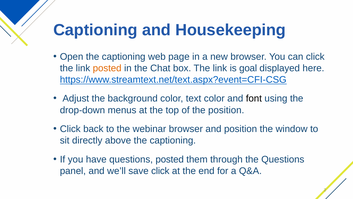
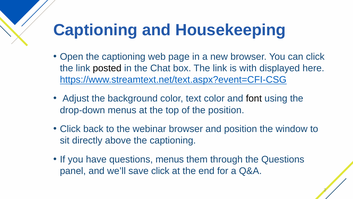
posted at (107, 68) colour: orange -> black
goal: goal -> with
questions posted: posted -> menus
